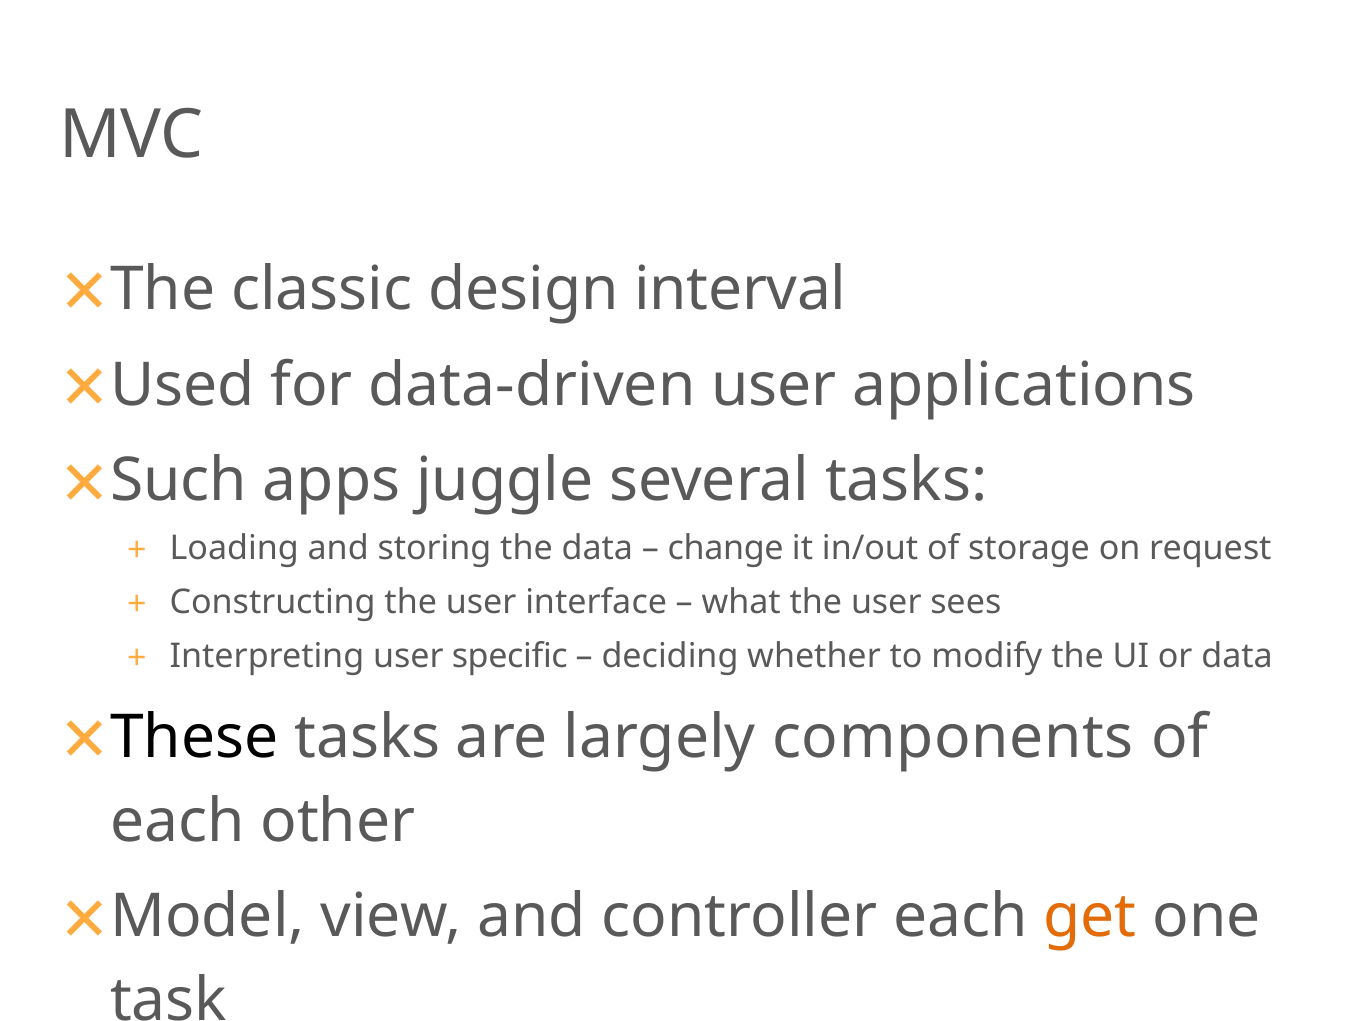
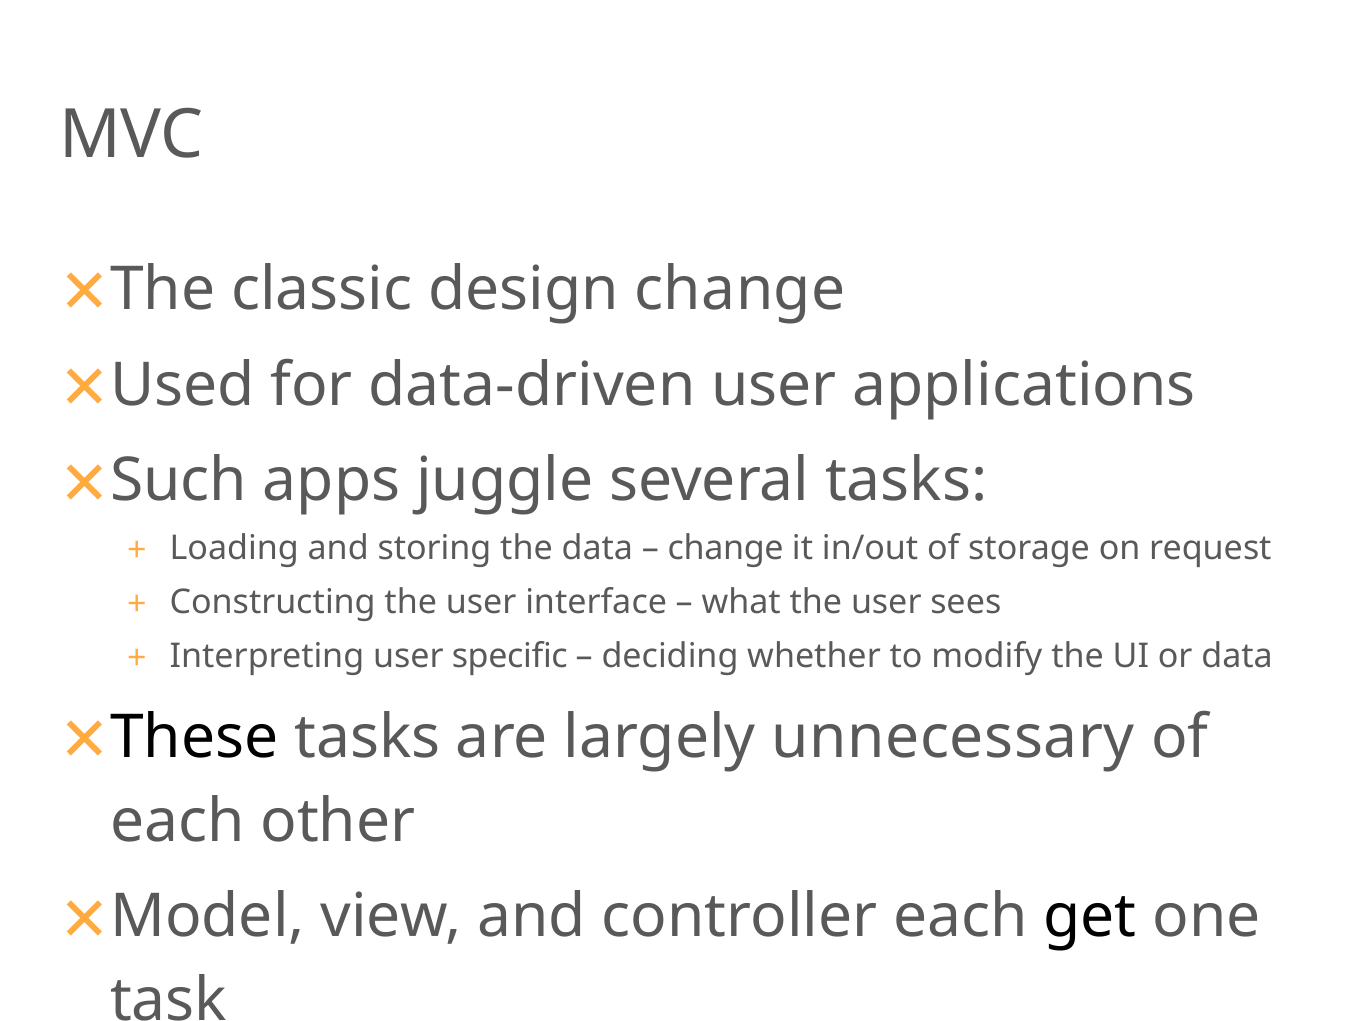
design interval: interval -> change
components: components -> unnecessary
get colour: orange -> black
